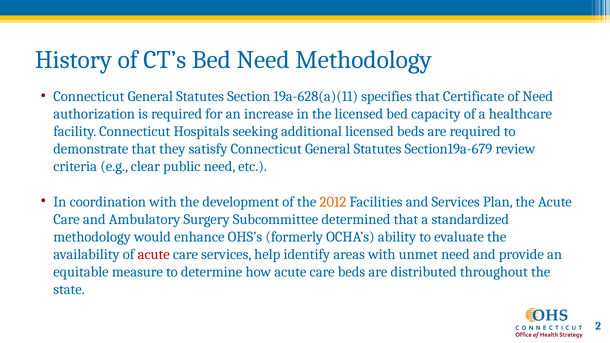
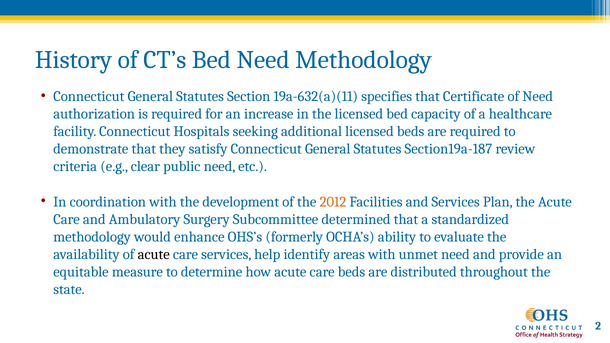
19a-628(a)(11: 19a-628(a)(11 -> 19a-632(a)(11
Section19a-679: Section19a-679 -> Section19a-187
acute at (154, 254) colour: red -> black
